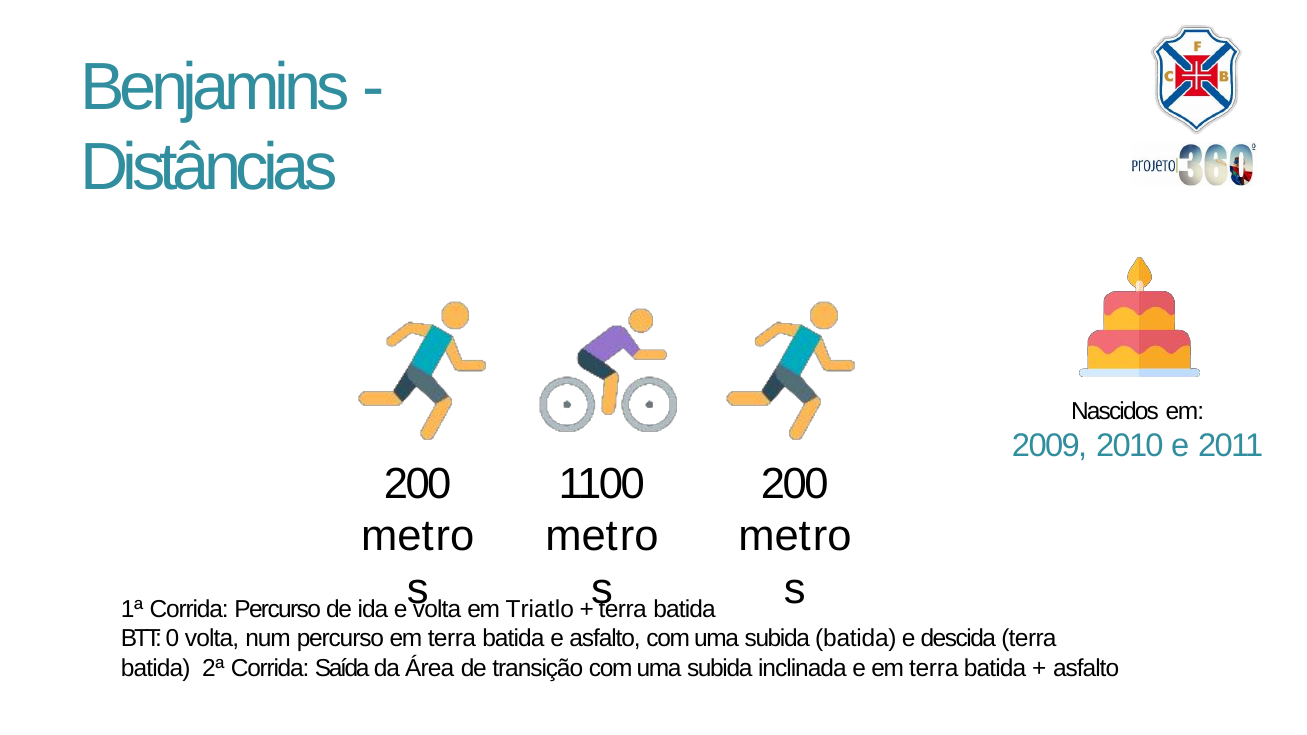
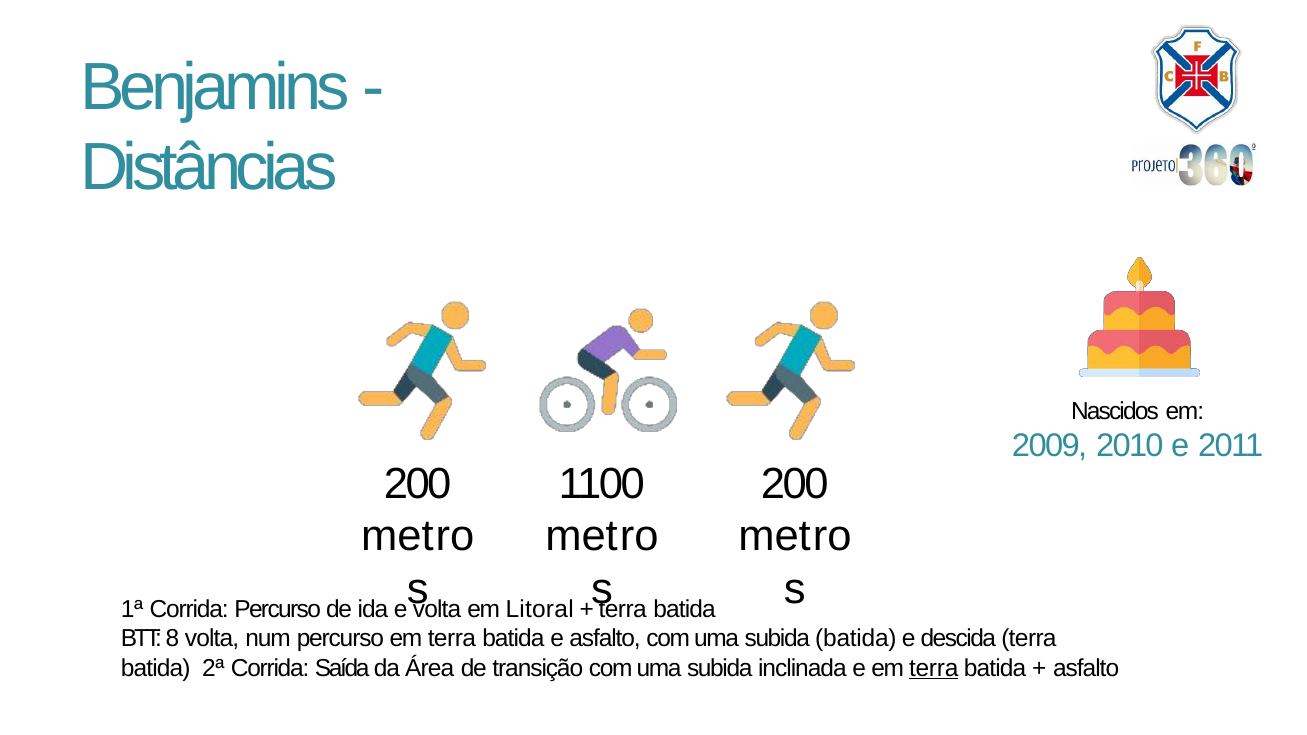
Triatlo: Triatlo -> Litoral
0: 0 -> 8
terra at (934, 668) underline: none -> present
